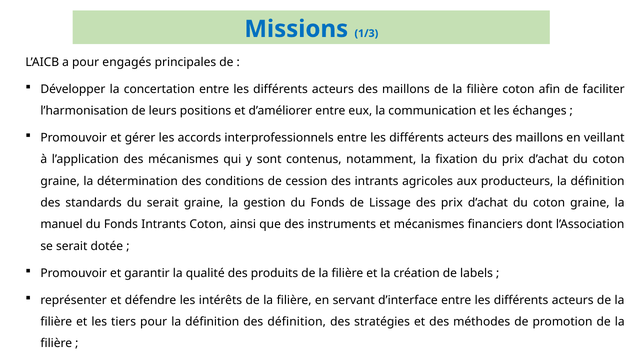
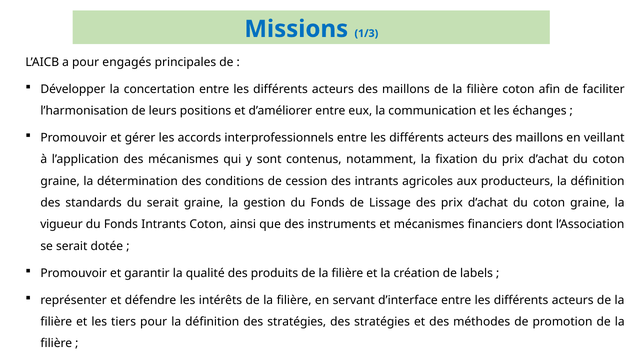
manuel: manuel -> vigueur
définition des définition: définition -> stratégies
